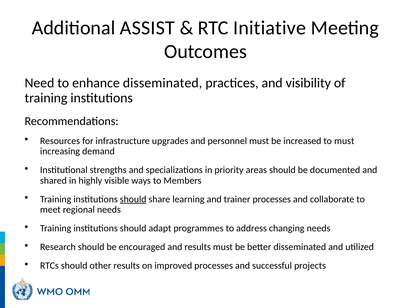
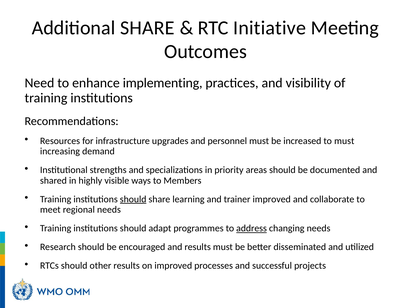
Additional ASSIST: ASSIST -> SHARE
enhance disseminated: disseminated -> implementing
trainer processes: processes -> improved
address underline: none -> present
